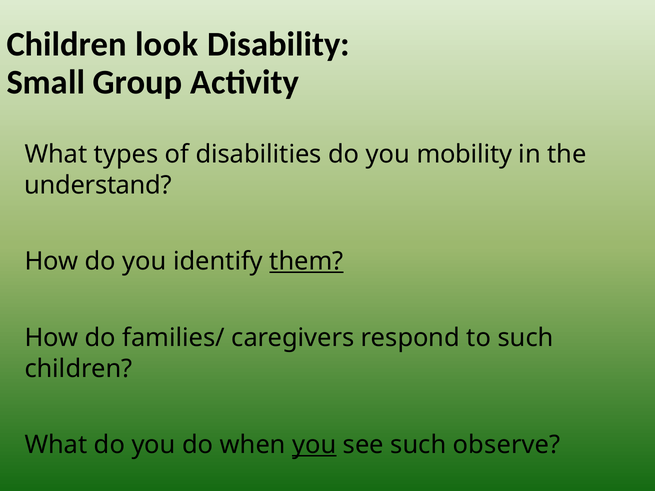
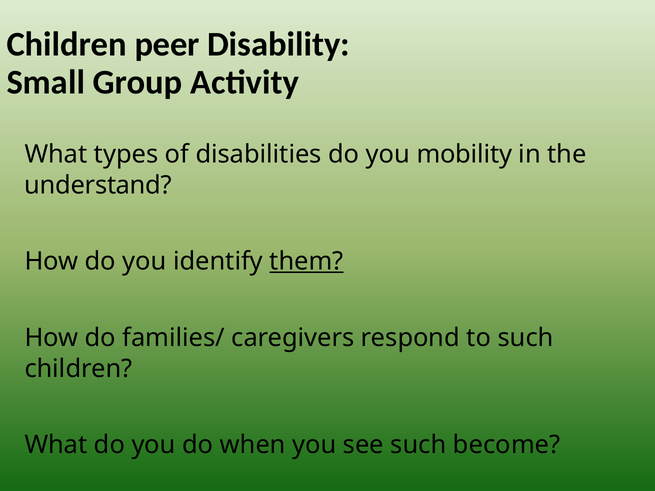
look: look -> peer
you at (314, 445) underline: present -> none
observe: observe -> become
